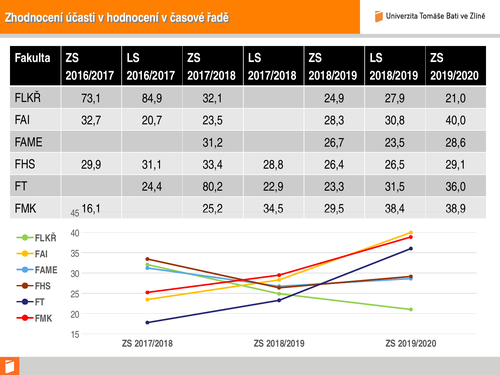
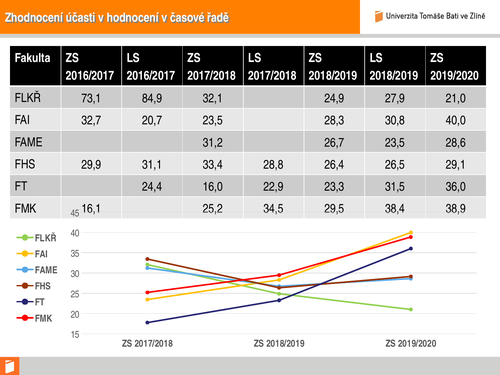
80,2: 80,2 -> 16,0
